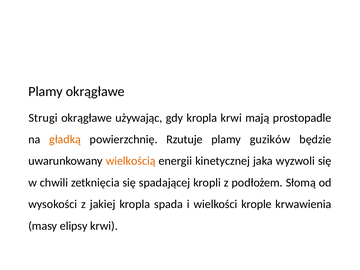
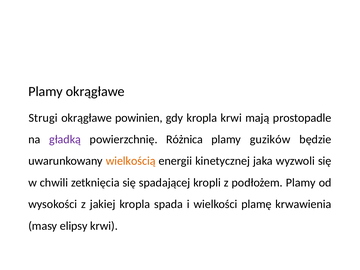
używając: używając -> powinien
gładką colour: orange -> purple
Rzutuje: Rzutuje -> Różnica
podłożem Słomą: Słomą -> Plamy
krople: krople -> plamę
